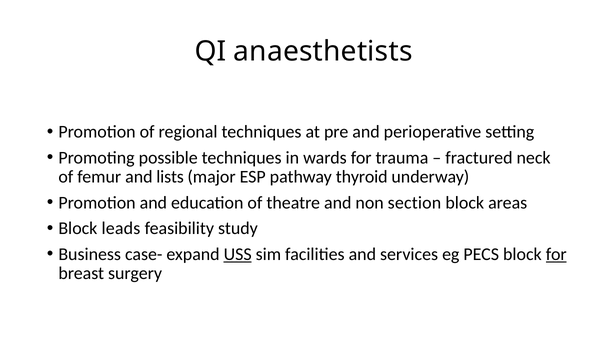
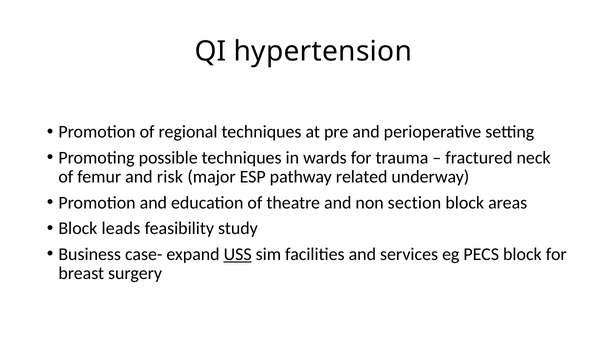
anaesthetists: anaesthetists -> hypertension
lists: lists -> risk
thyroid: thyroid -> related
for at (556, 254) underline: present -> none
